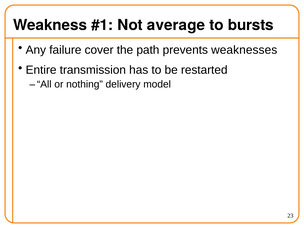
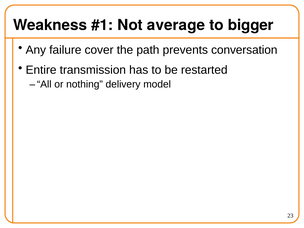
bursts: bursts -> bigger
weaknesses: weaknesses -> conversation
